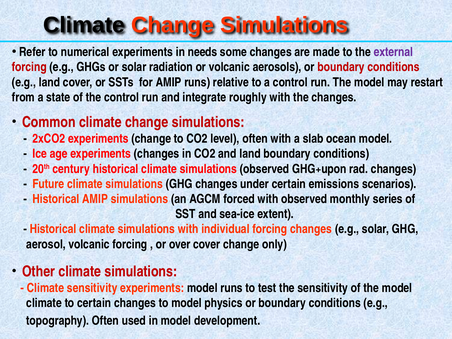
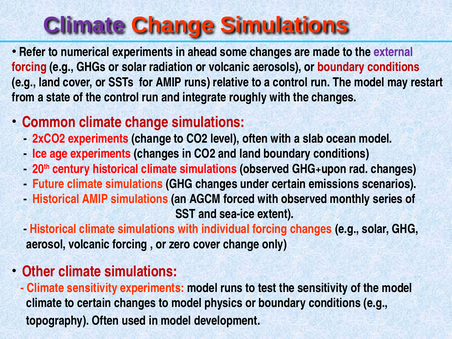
Climate at (84, 25) colour: black -> purple
needs: needs -> ahead
over: over -> zero
